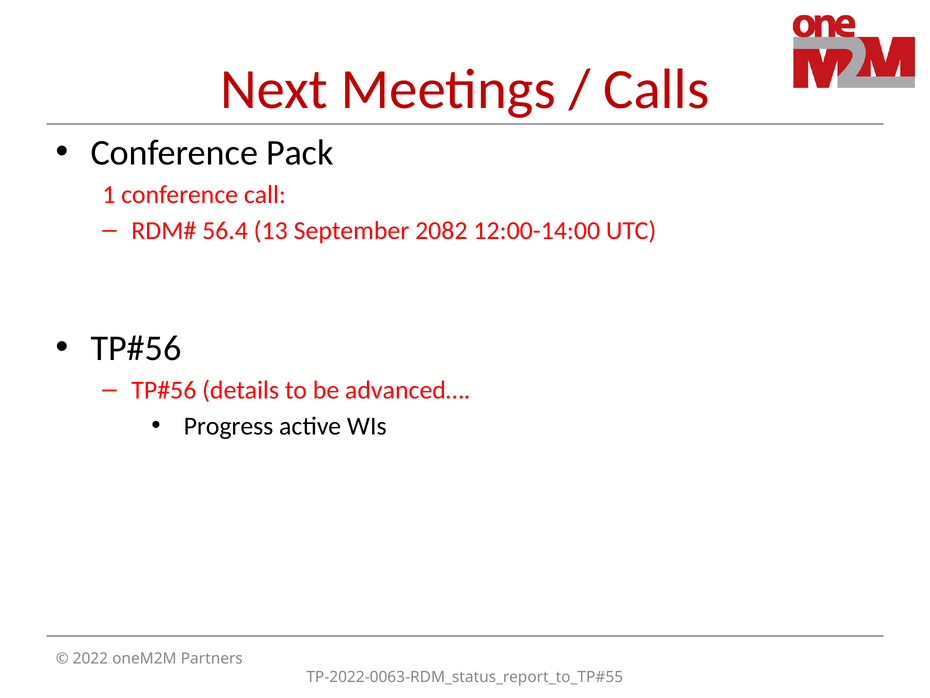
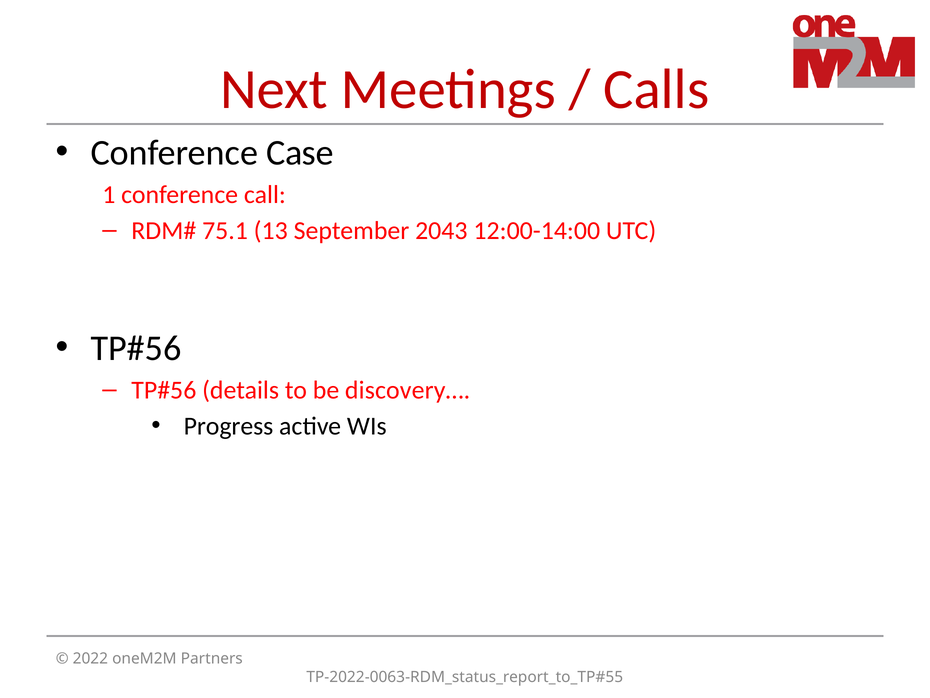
Pack: Pack -> Case
56.4: 56.4 -> 75.1
2082: 2082 -> 2043
advanced…: advanced… -> discovery…
